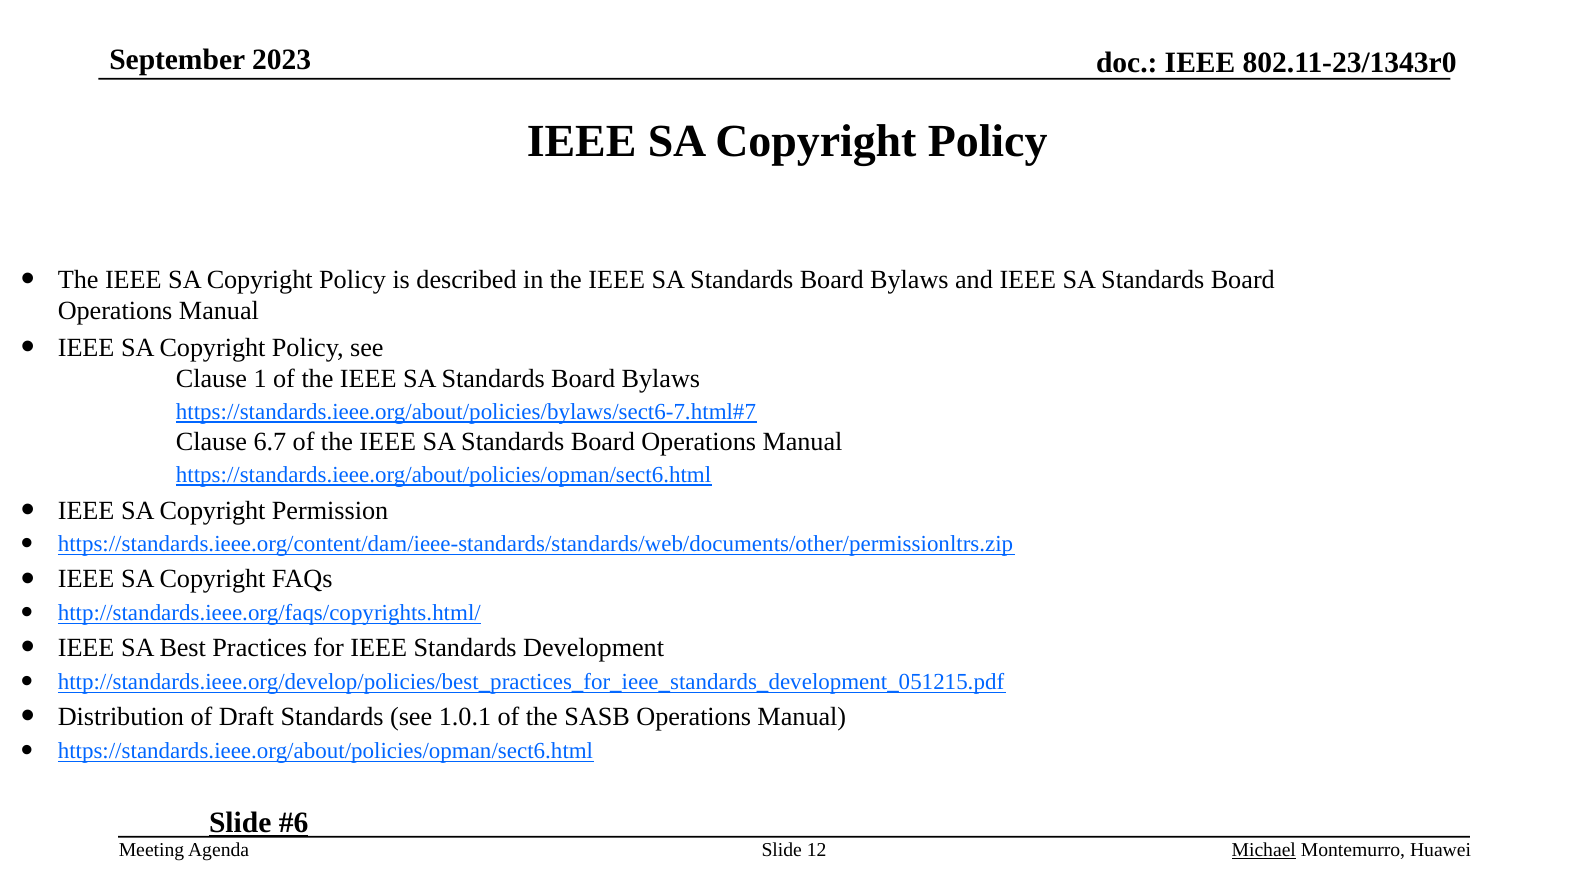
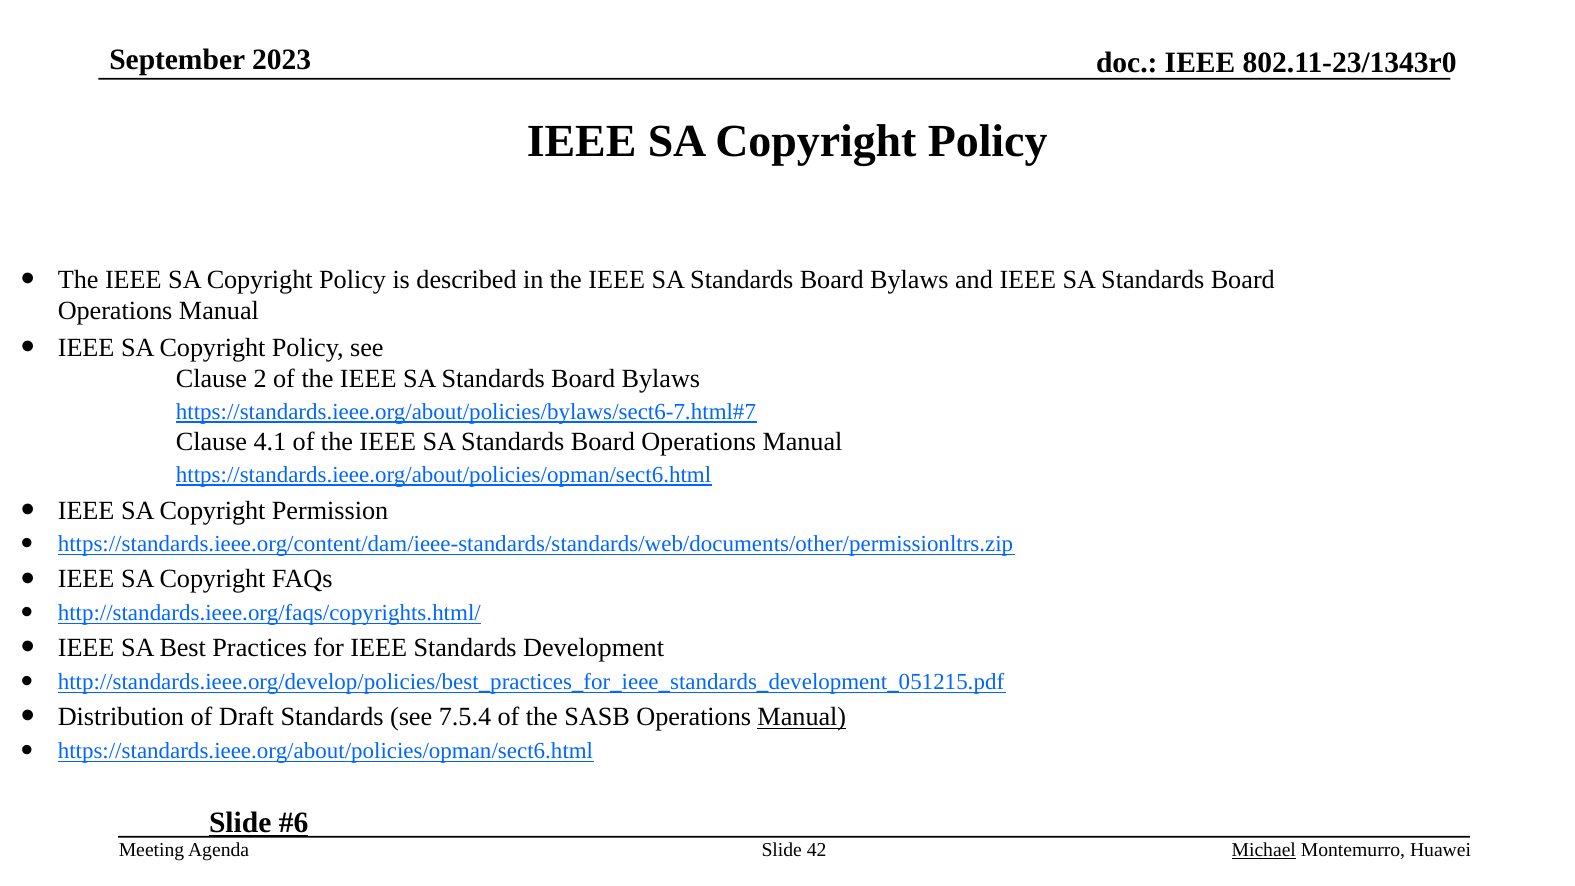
1: 1 -> 2
6.7: 6.7 -> 4.1
1.0.1: 1.0.1 -> 7.5.4
Manual at (802, 717) underline: none -> present
12: 12 -> 42
